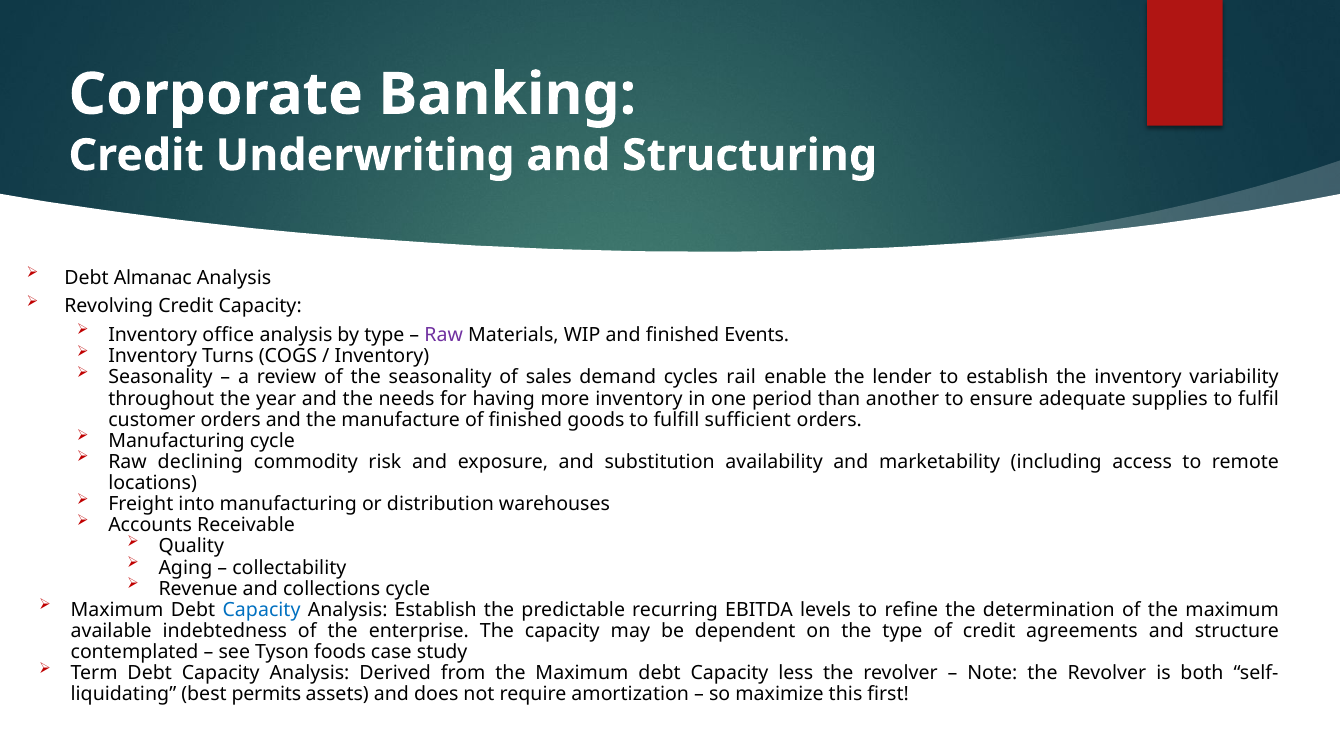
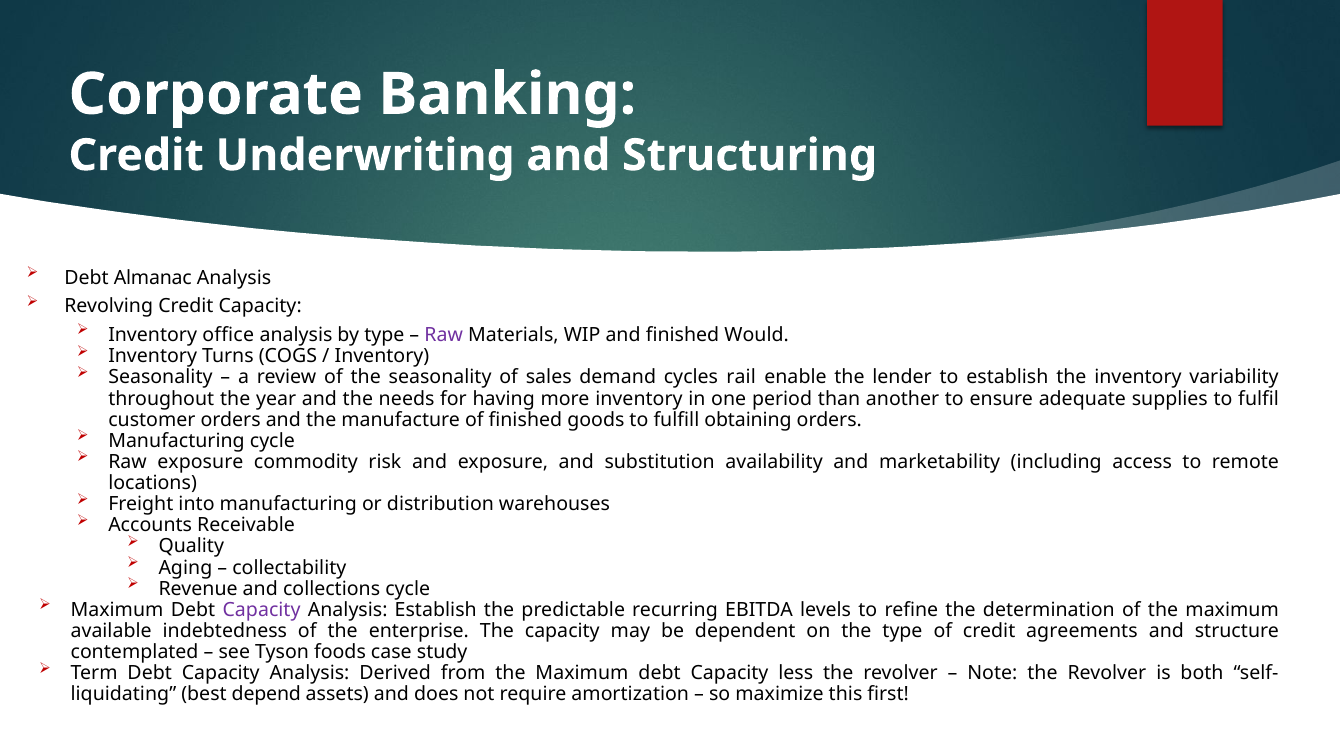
Events: Events -> Would
sufficient: sufficient -> obtaining
Raw declining: declining -> exposure
Capacity at (262, 610) colour: blue -> purple
permits: permits -> depend
